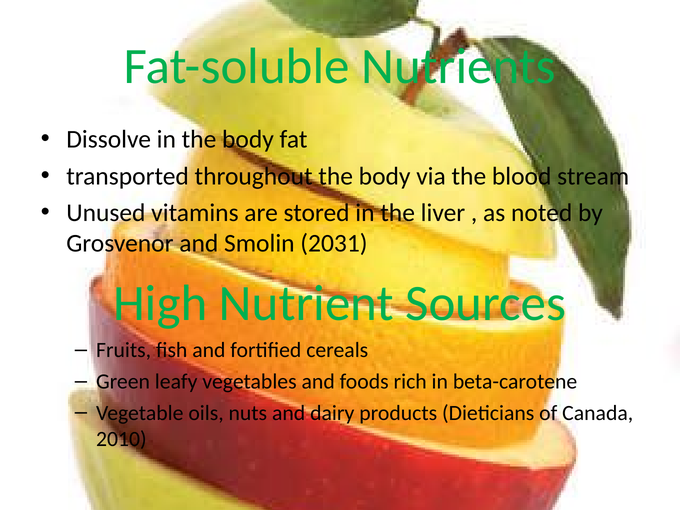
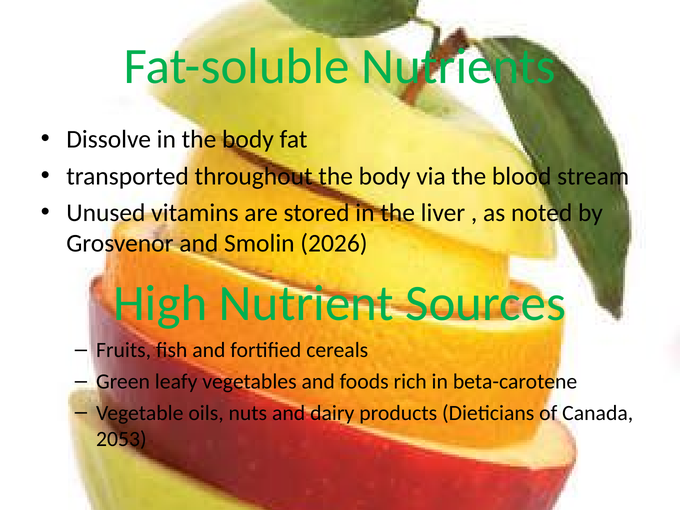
2031: 2031 -> 2026
2010: 2010 -> 2053
